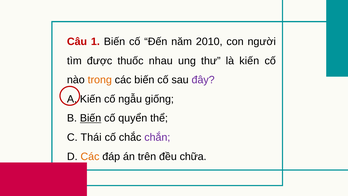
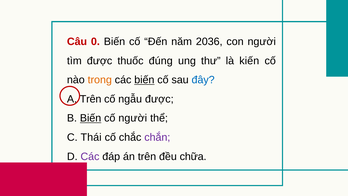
1: 1 -> 0
2010: 2010 -> 2036
nhau: nhau -> đúng
biến at (144, 80) underline: none -> present
đây colour: purple -> blue
Kiến at (91, 99): Kiến -> Trên
ngẫu giống: giống -> được
cố quyển: quyển -> người
Các at (90, 156) colour: orange -> purple
